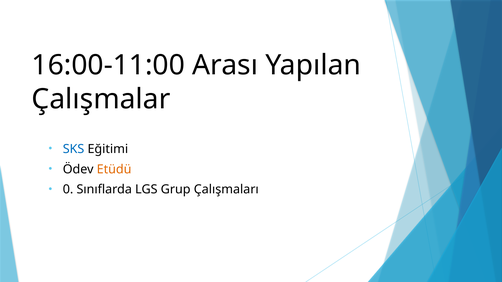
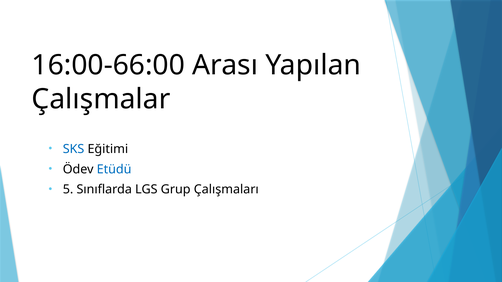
16:00-11:00: 16:00-11:00 -> 16:00-66:00
Etüdü colour: orange -> blue
0: 0 -> 5
